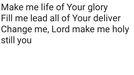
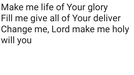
lead: lead -> give
still: still -> will
